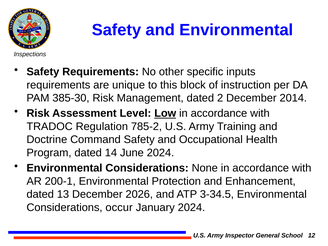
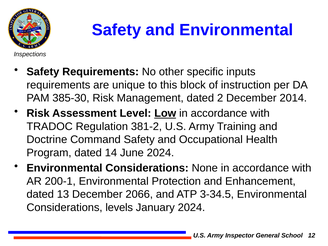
785-2: 785-2 -> 381-2
2026: 2026 -> 2066
occur: occur -> levels
